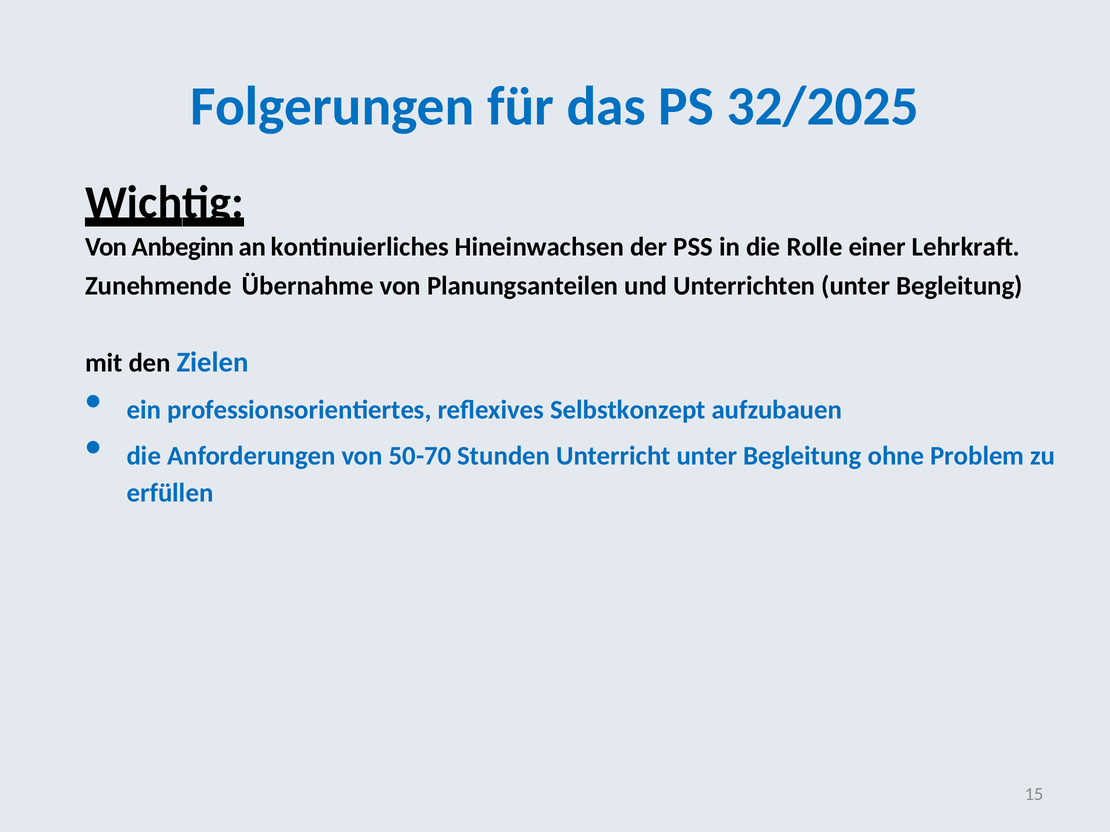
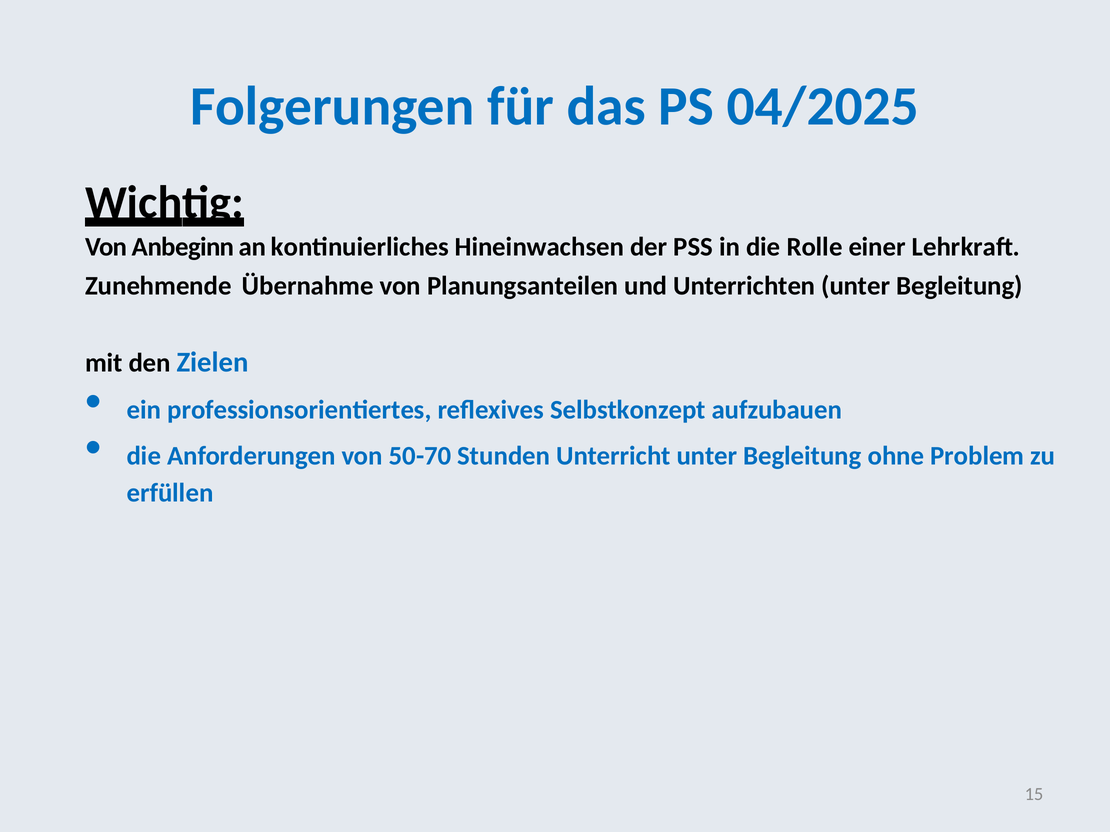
32/2025: 32/2025 -> 04/2025
